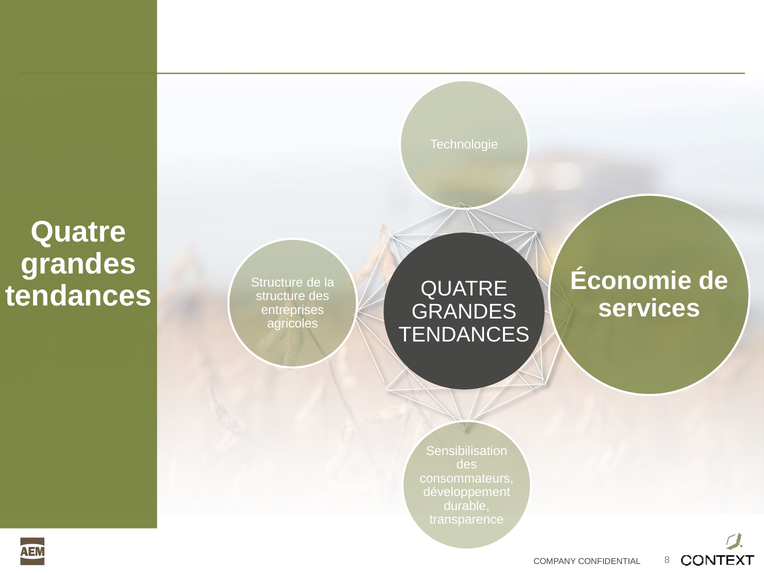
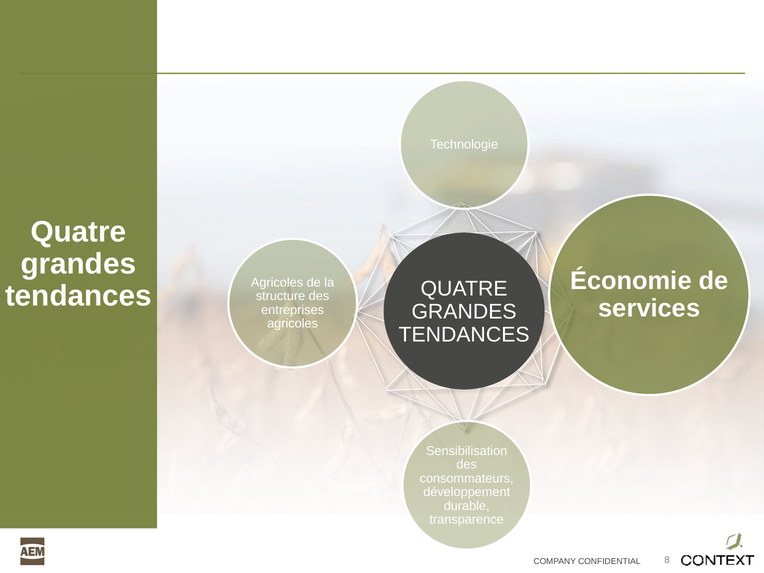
Structure at (277, 282): Structure -> Agricoles
